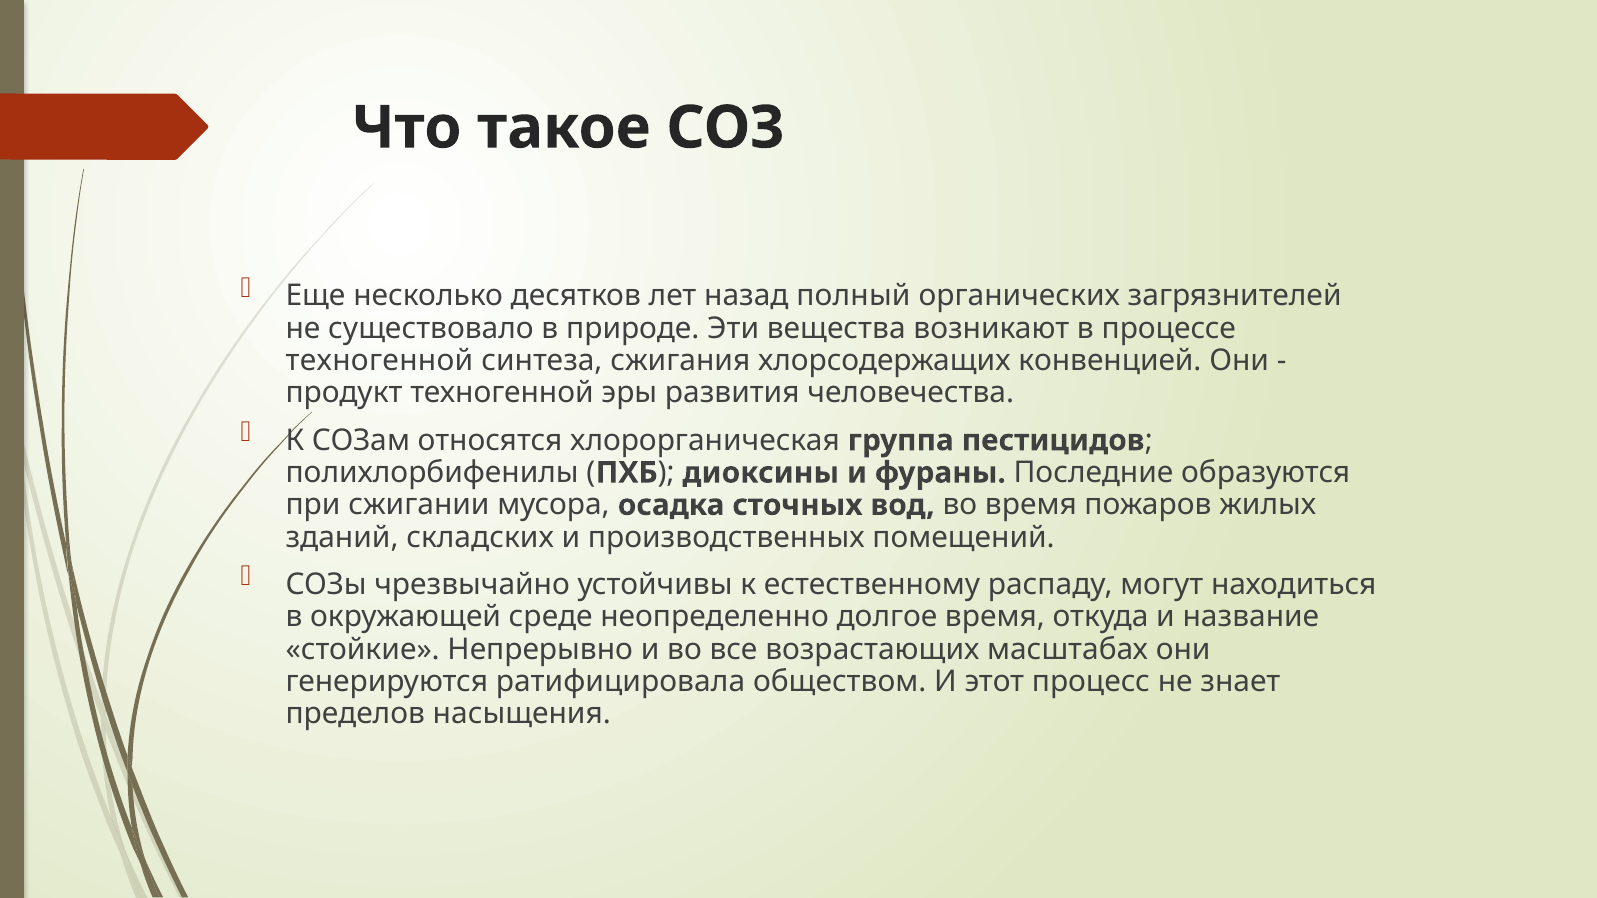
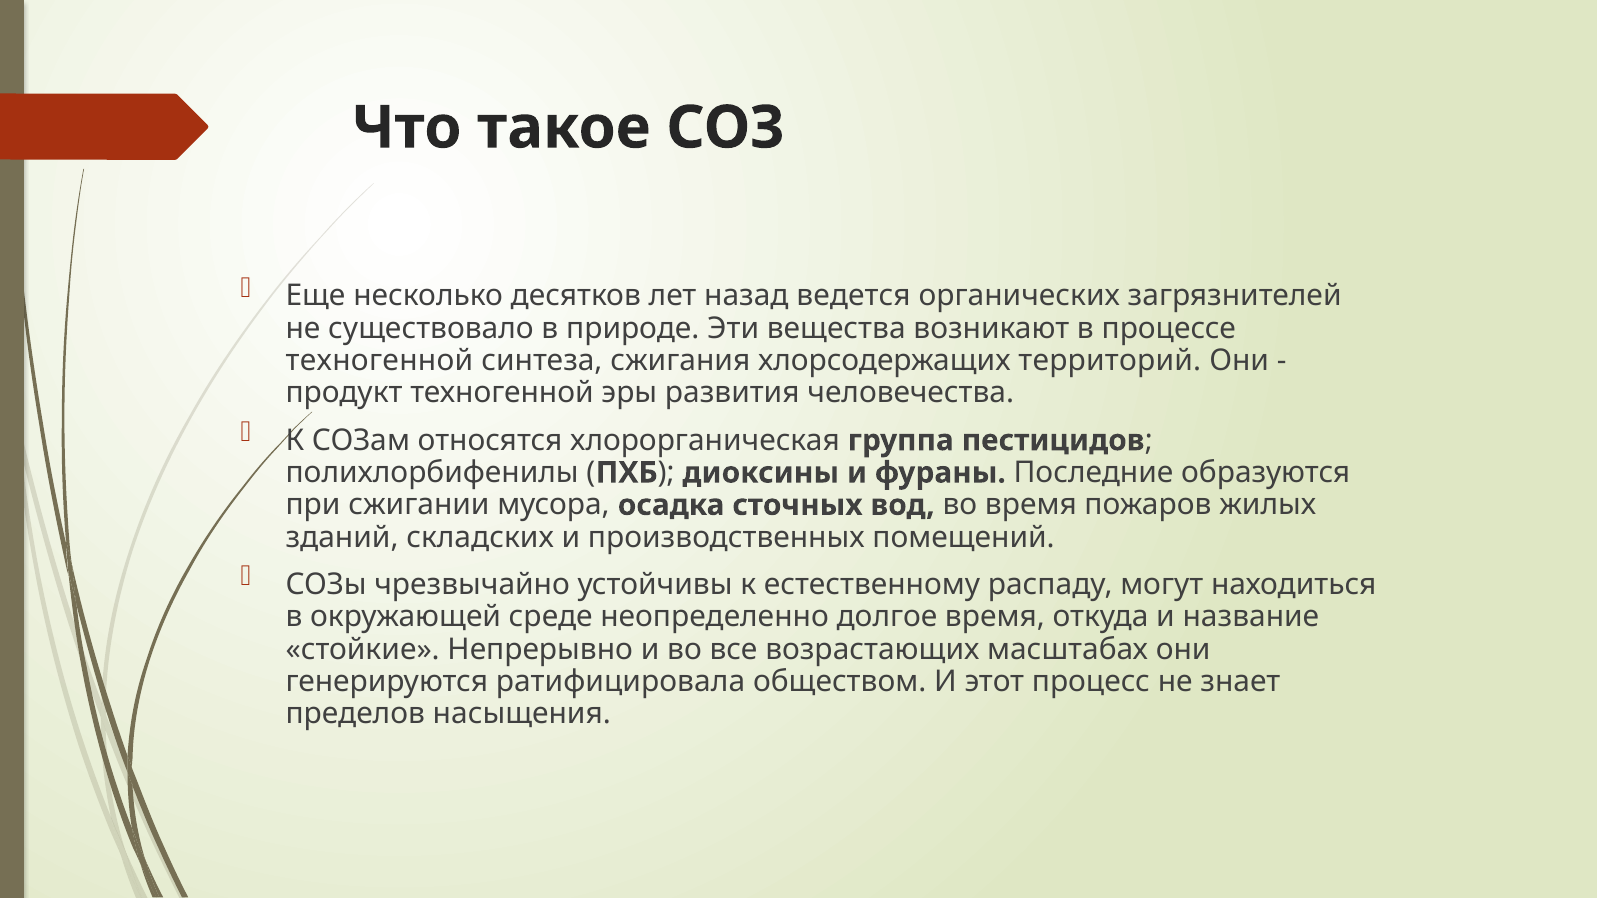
полный: полный -> ведется
конвенцией: конвенцией -> территорий
